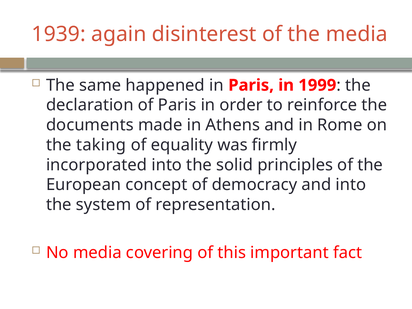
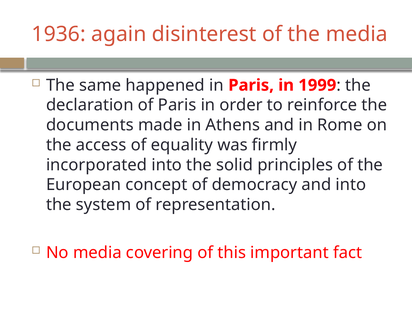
1939: 1939 -> 1936
taking: taking -> access
